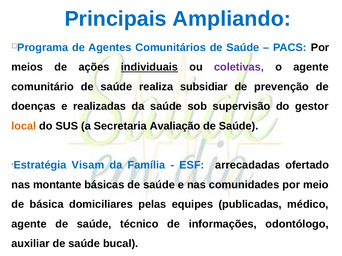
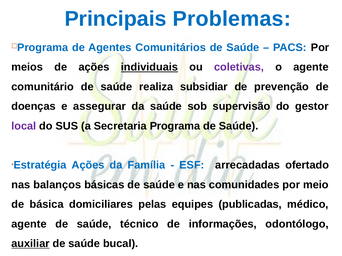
Ampliando: Ampliando -> Problemas
realizadas: realizadas -> assegurar
local colour: orange -> purple
Secretaria Avaliação: Avaliação -> Programa
Estratégia Visam: Visam -> Ações
montante: montante -> balanços
auxiliar underline: none -> present
